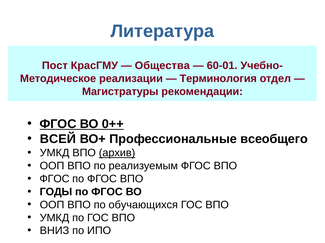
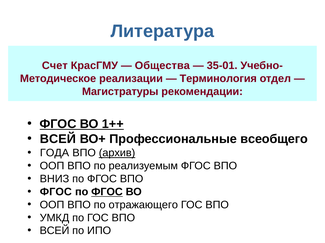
Пост: Пост -> Счет
60-01: 60-01 -> 35-01
0++: 0++ -> 1++
УМКД at (55, 153): УМКД -> ГОДА
ФГОС at (55, 179): ФГОС -> ВНИЗ
ГОДЫ at (56, 192): ГОДЫ -> ФГОС
ФГОС at (107, 192) underline: none -> present
обучающихся: обучающихся -> отражающего
ВНИЗ at (54, 231): ВНИЗ -> ВСЕЙ
